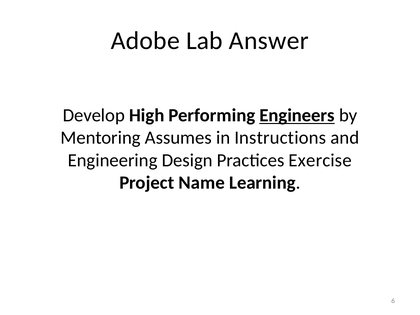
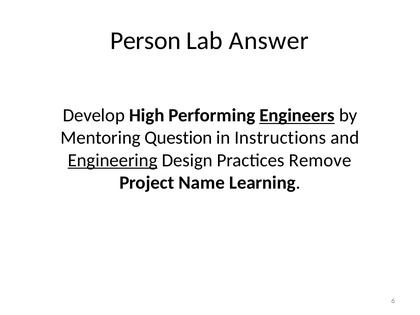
Adobe: Adobe -> Person
Assumes: Assumes -> Question
Engineering underline: none -> present
Exercise: Exercise -> Remove
